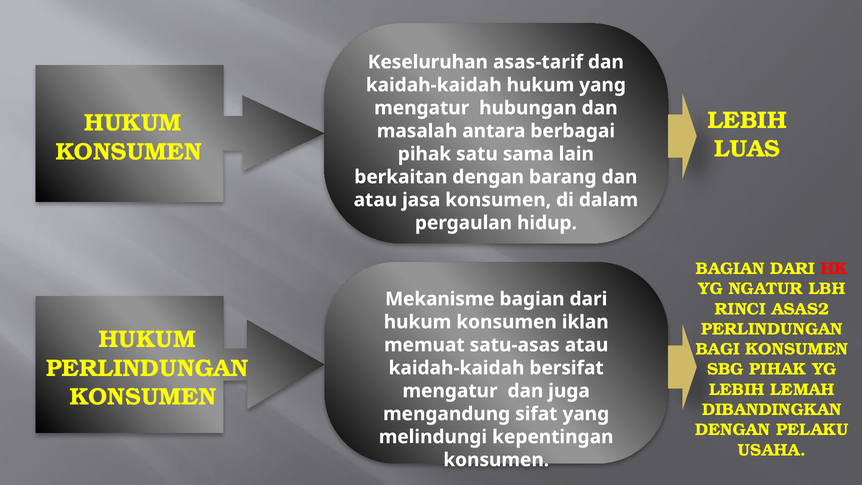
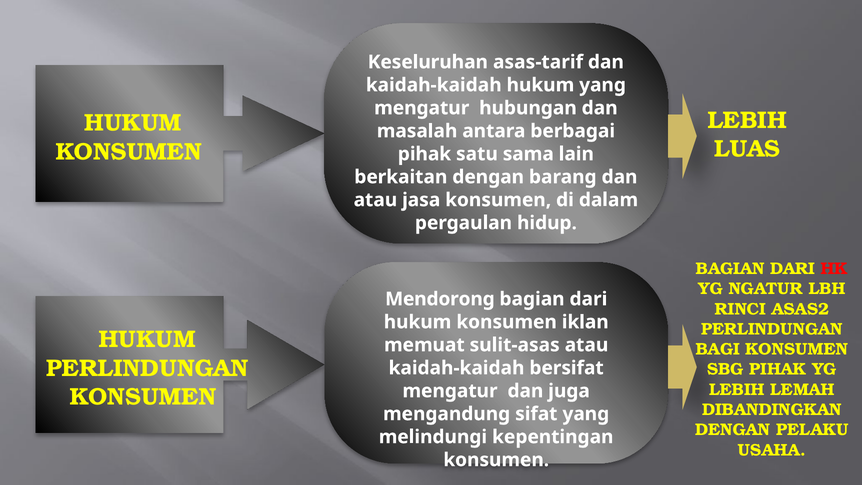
Mekanisme: Mekanisme -> Mendorong
satu-asas: satu-asas -> sulit-asas
